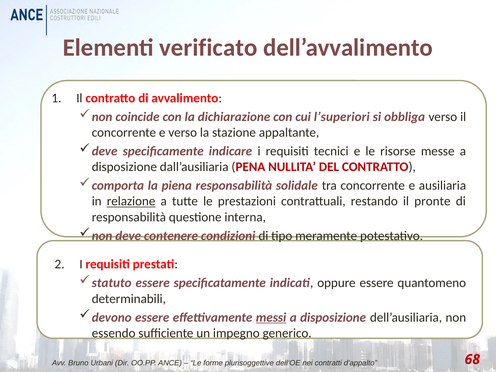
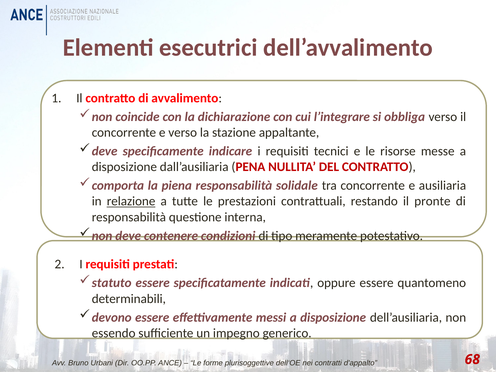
verificato: verificato -> esecutrici
l’superiori: l’superiori -> l’integrare
messi underline: present -> none
